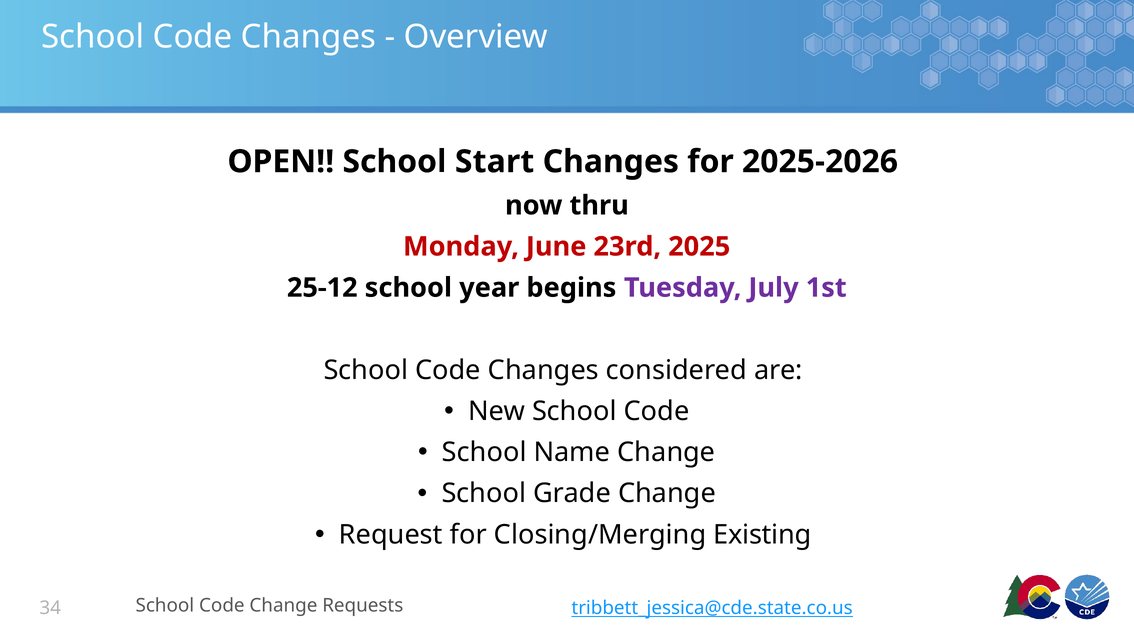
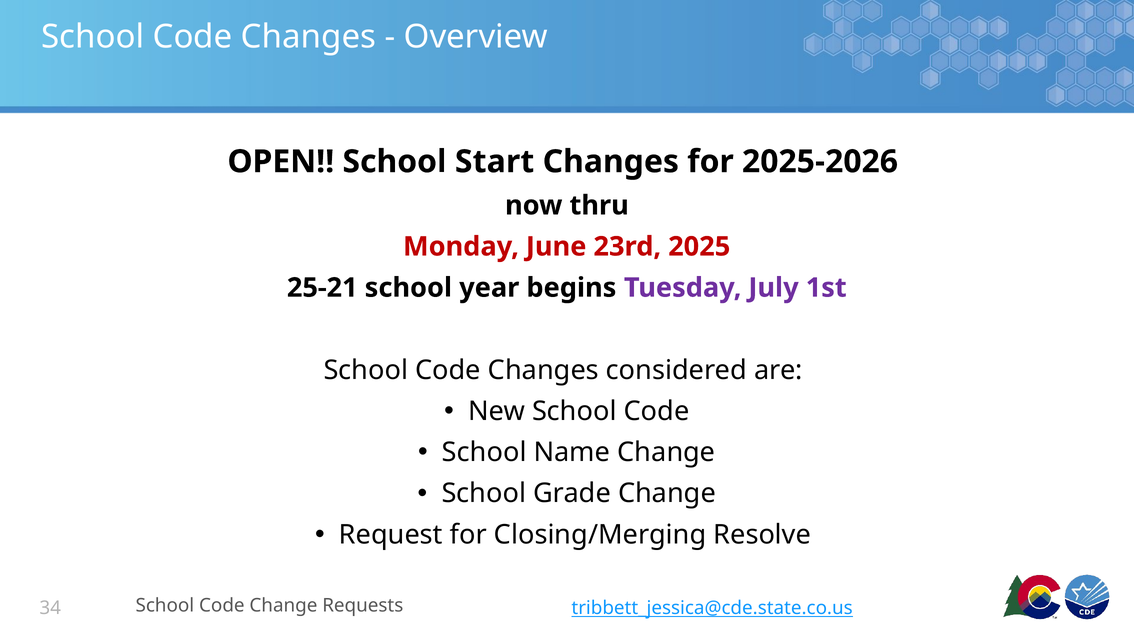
25-12: 25-12 -> 25-21
Existing: Existing -> Resolve
